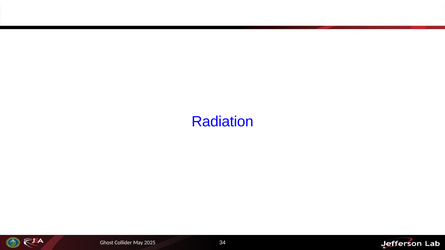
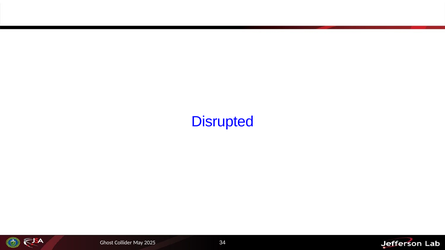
Radiation: Radiation -> Disrupted
